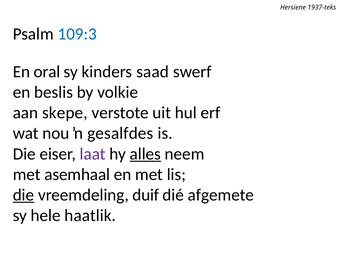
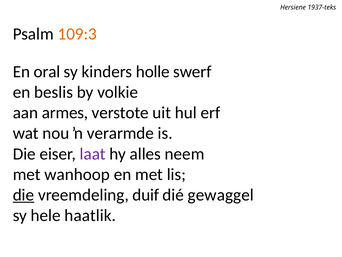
109:3 colour: blue -> orange
saad: saad -> holle
skepe: skepe -> armes
gesalfdes: gesalfdes -> verarmde
alles underline: present -> none
asemhaal: asemhaal -> wanhoop
afgemete: afgemete -> gewaggel
